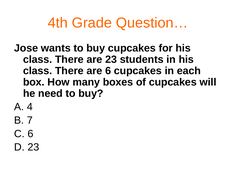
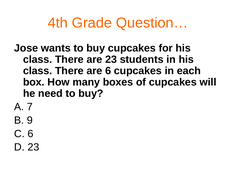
4: 4 -> 7
7: 7 -> 9
